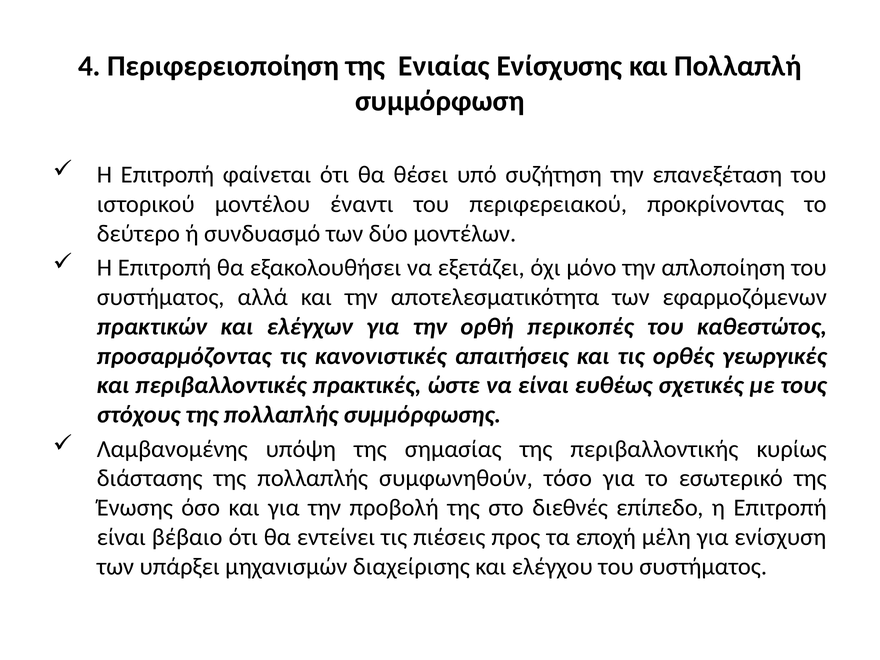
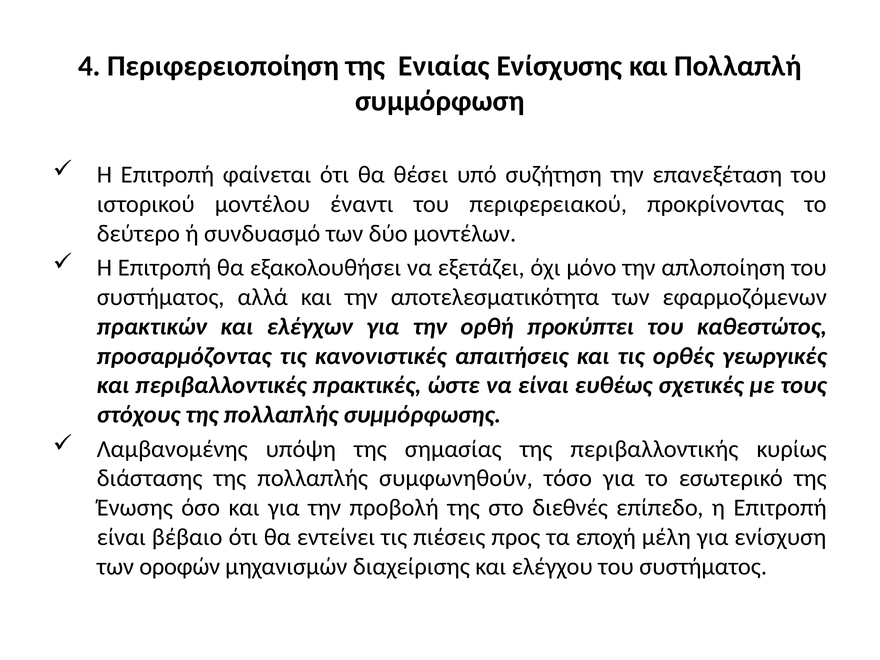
περικοπές: περικοπές -> προκύπτει
υπάρξει: υπάρξει -> οροφών
